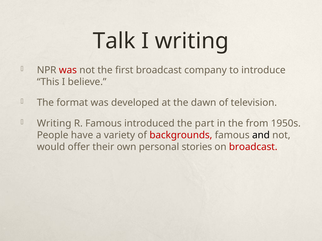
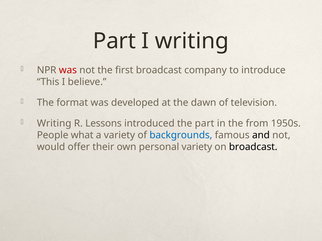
Talk at (114, 41): Talk -> Part
R Famous: Famous -> Lessons
have: have -> what
backgrounds colour: red -> blue
personal stories: stories -> variety
broadcast at (253, 147) colour: red -> black
